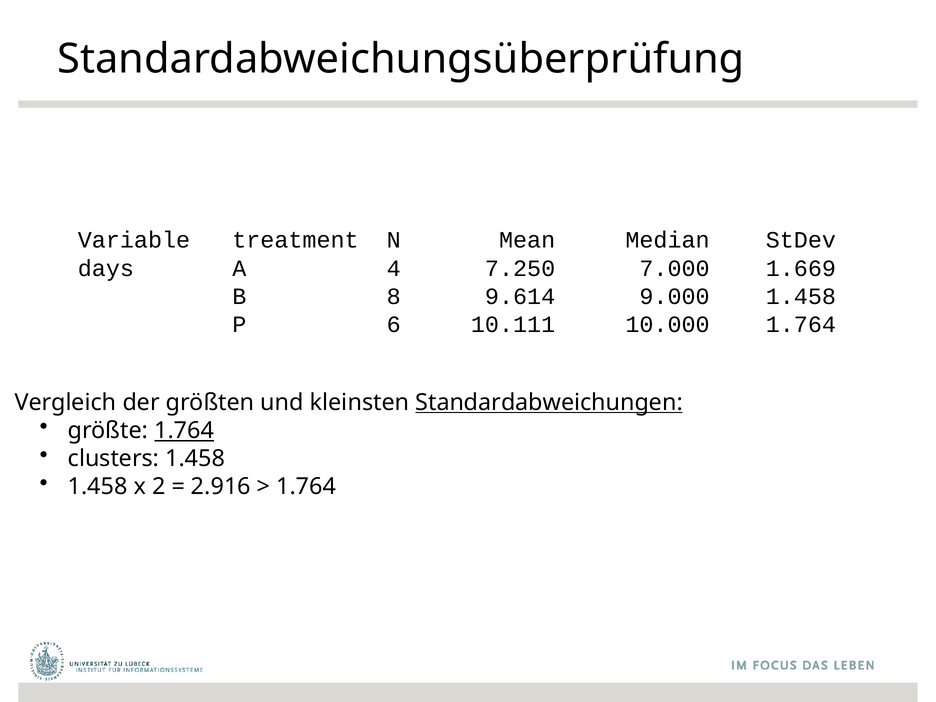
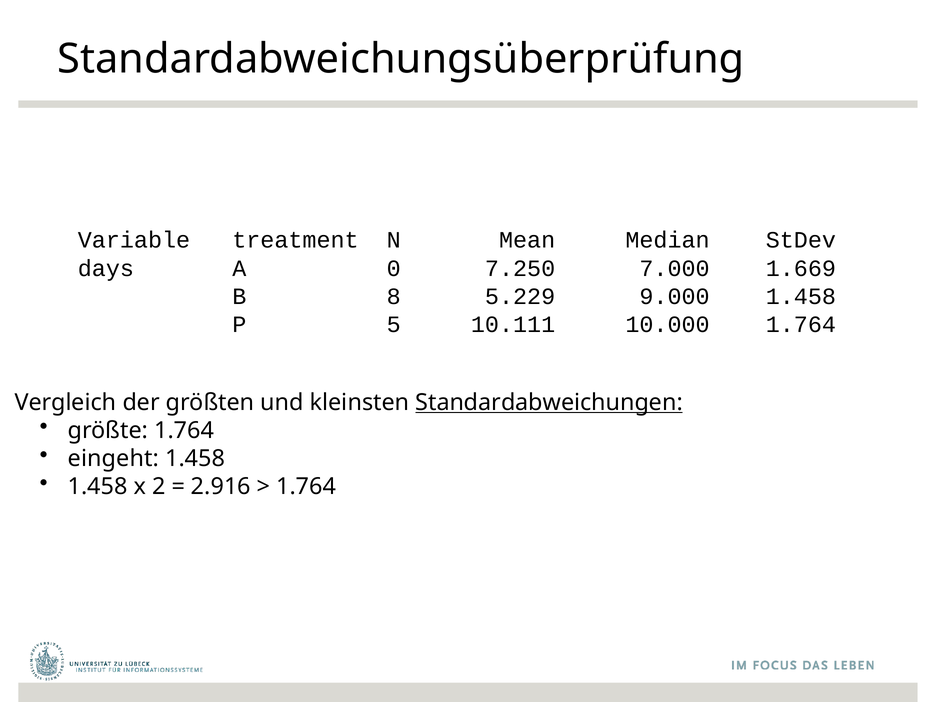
4: 4 -> 0
9.614: 9.614 -> 5.229
6: 6 -> 5
1.764 at (184, 431) underline: present -> none
clusters: clusters -> eingeht
